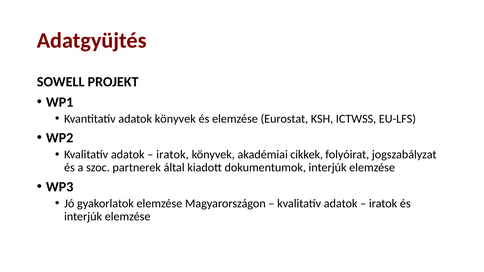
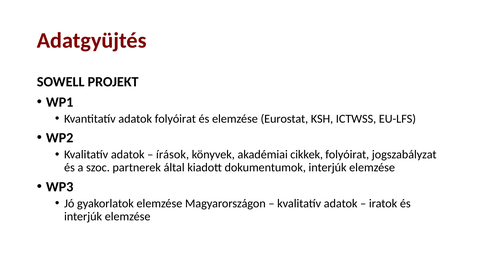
adatok könyvek: könyvek -> folyóirat
iratok at (173, 155): iratok -> írások
